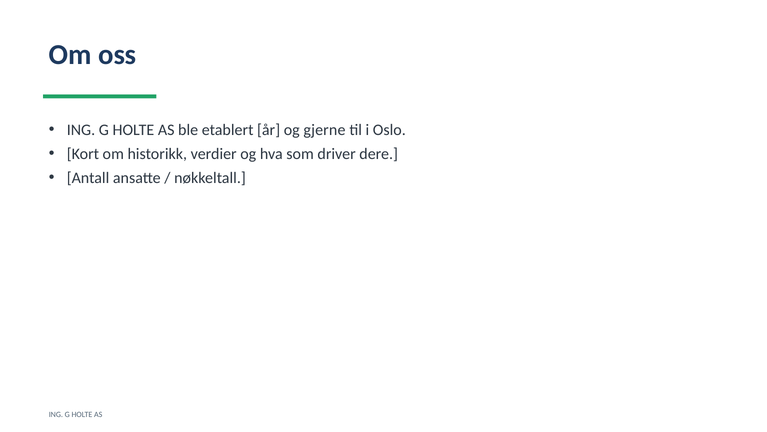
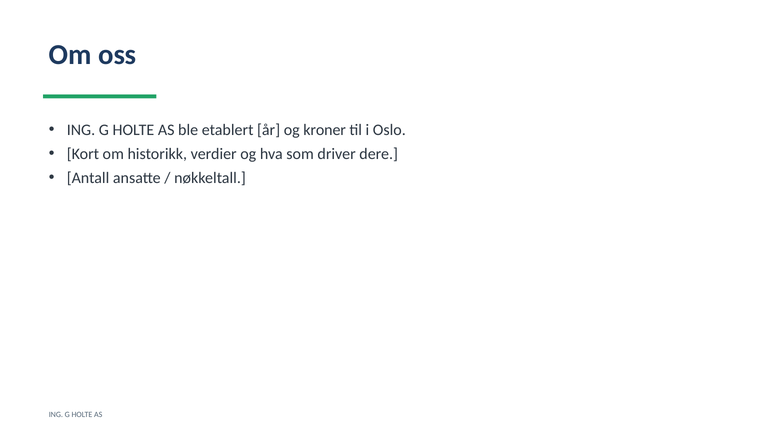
gjerne: gjerne -> kroner
